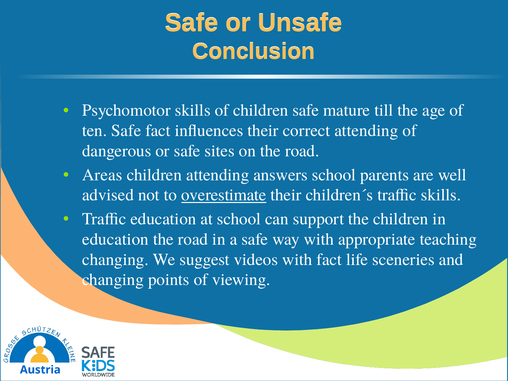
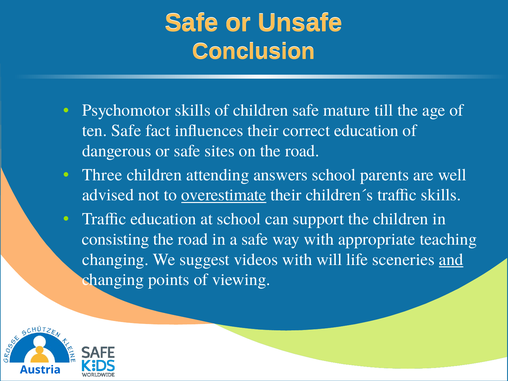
correct attending: attending -> education
Areas: Areas -> Three
education at (115, 239): education -> consisting
with fact: fact -> will
and underline: none -> present
